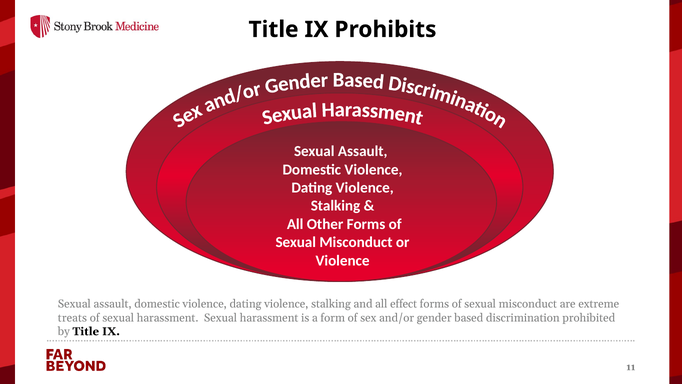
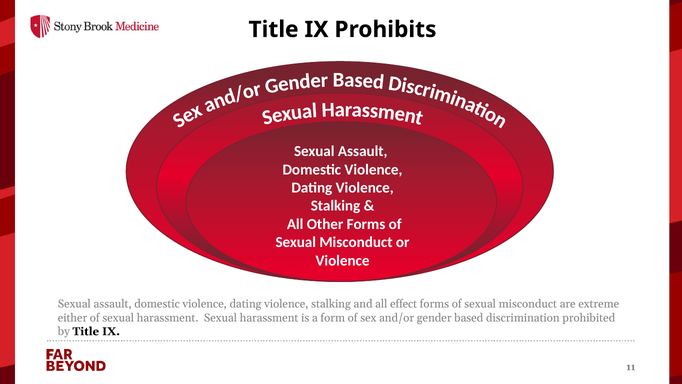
treats: treats -> either
